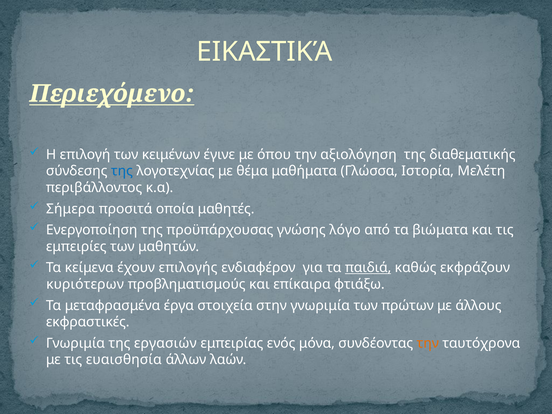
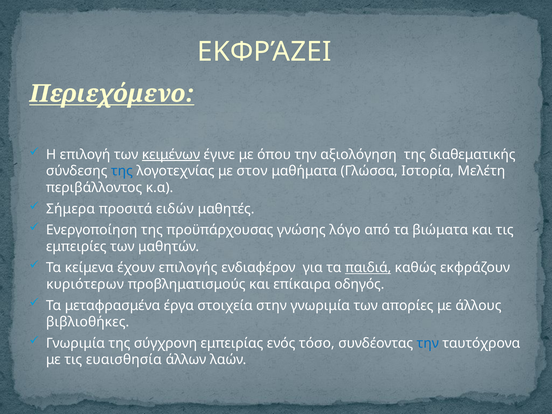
ΕΙΚΑΣΤΙΚΆ: ΕΙΚΑΣΤΙΚΆ -> ΕΚΦΡΆΖΕΙ
κειμένων underline: none -> present
θέμα: θέμα -> στον
οποία: οποία -> ειδών
φτιάξω: φτιάξω -> οδηγός
πρώτων: πρώτων -> απορίες
εκφραστικές: εκφραστικές -> βιβλιοθήκες
εργασιών: εργασιών -> σύγχρονη
μόνα: μόνα -> τόσο
την at (428, 343) colour: orange -> blue
